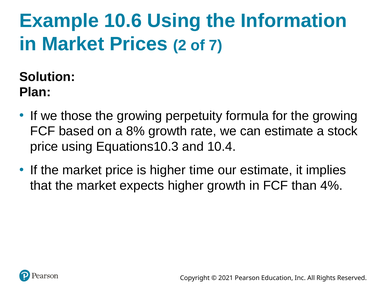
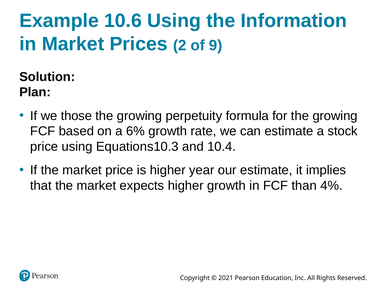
7: 7 -> 9
8%: 8% -> 6%
time: time -> year
